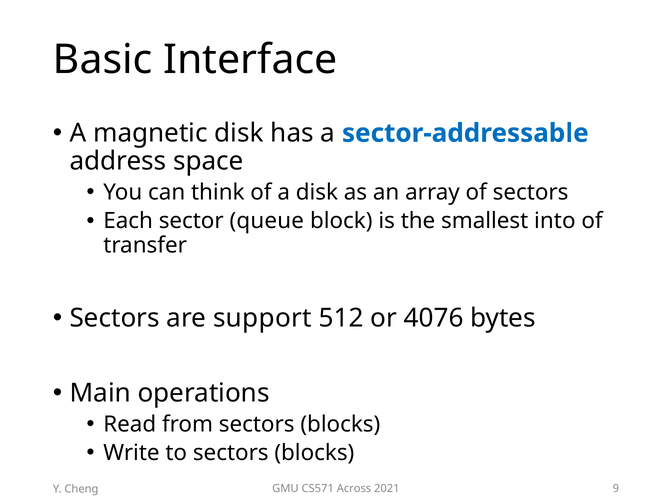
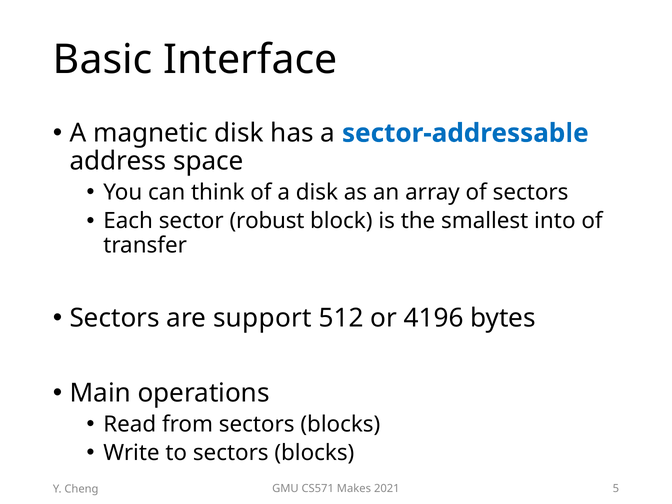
queue: queue -> robust
4076: 4076 -> 4196
Across: Across -> Makes
9: 9 -> 5
